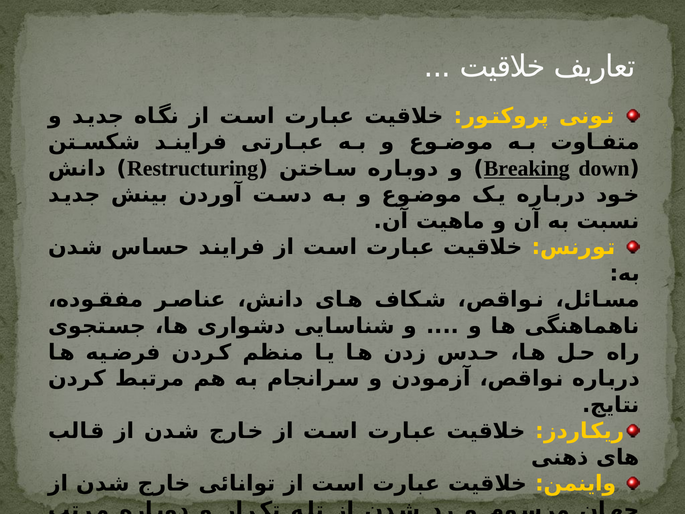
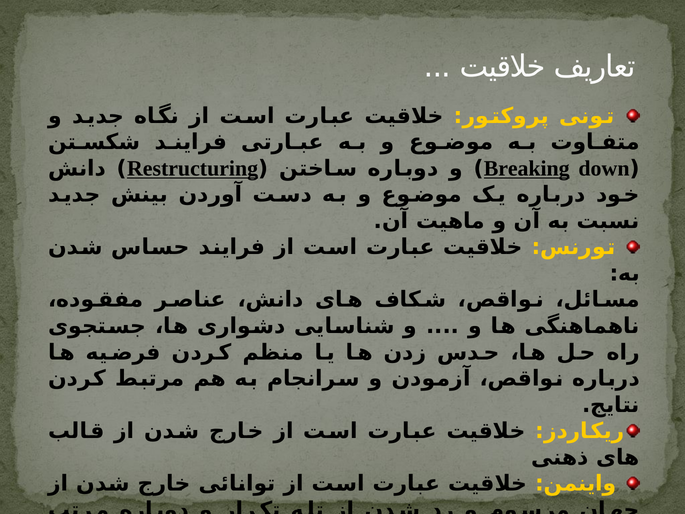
Restructuring underline: none -> present
